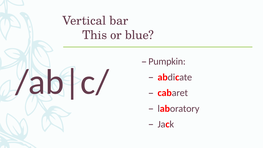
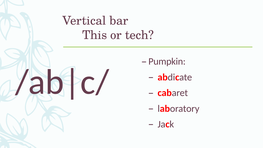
blue: blue -> tech
